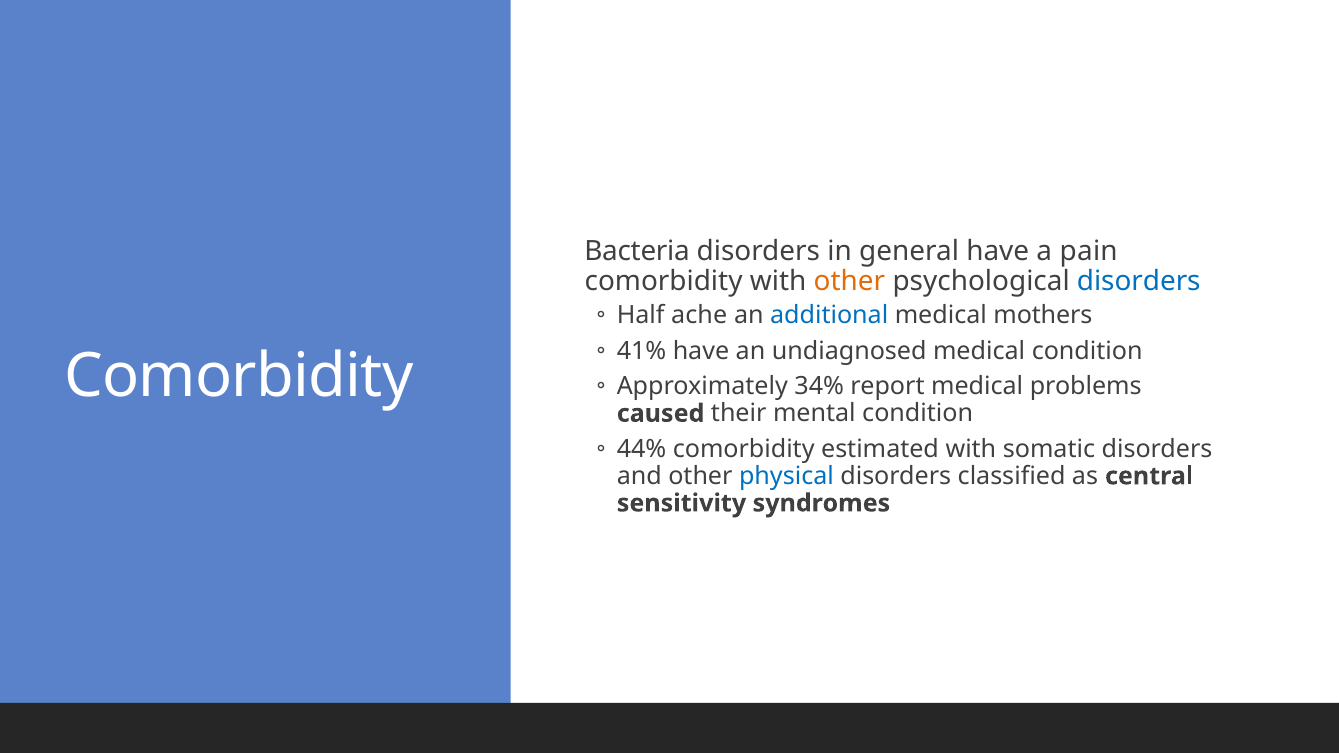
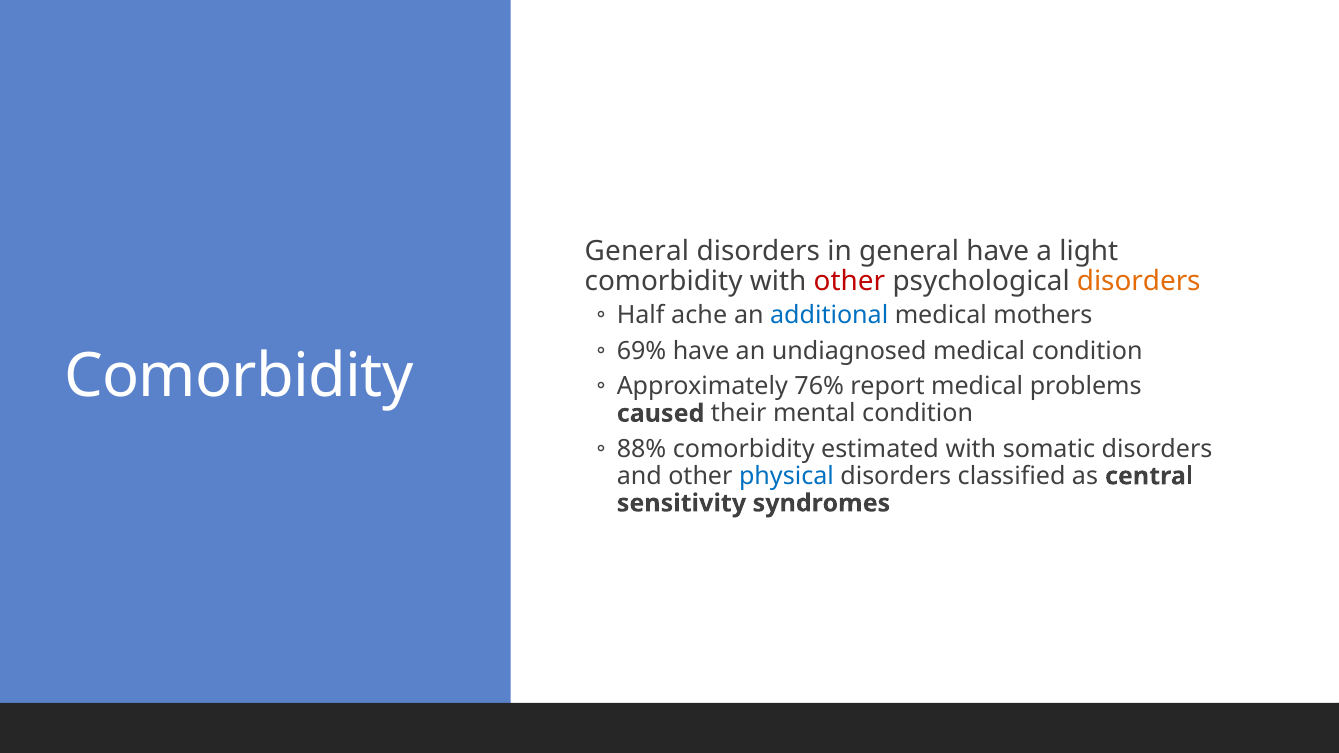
Bacteria at (637, 251): Bacteria -> General
pain: pain -> light
other at (849, 281) colour: orange -> red
disorders at (1139, 281) colour: blue -> orange
41%: 41% -> 69%
34%: 34% -> 76%
44%: 44% -> 88%
